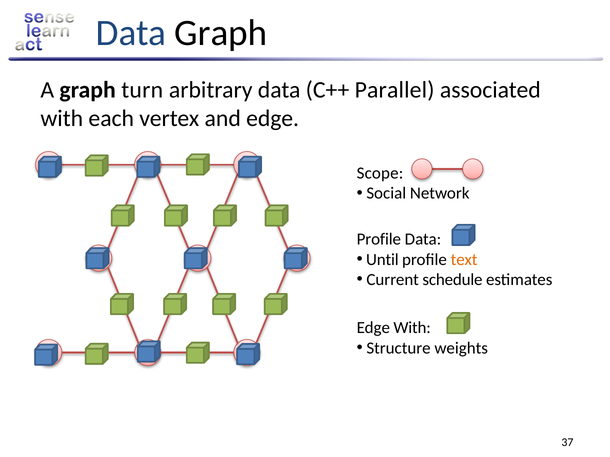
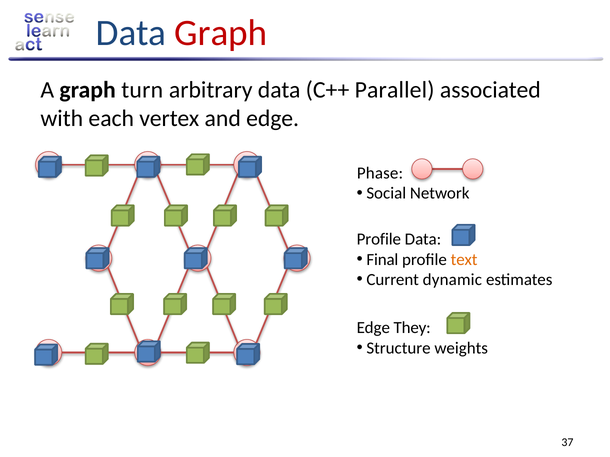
Graph at (221, 33) colour: black -> red
Scope: Scope -> Phase
Until: Until -> Final
schedule: schedule -> dynamic
Edge With: With -> They
